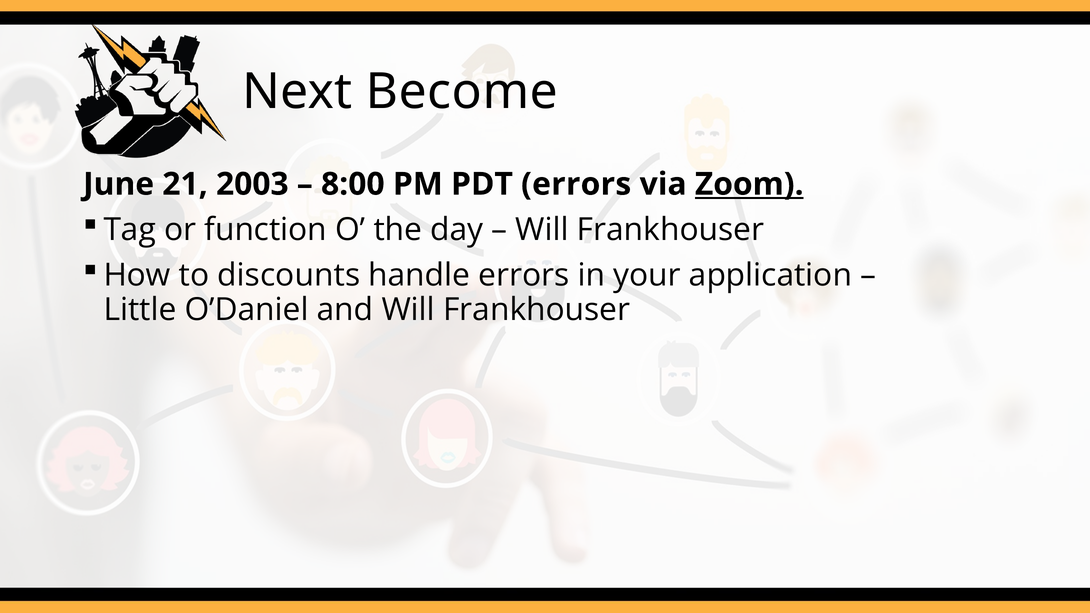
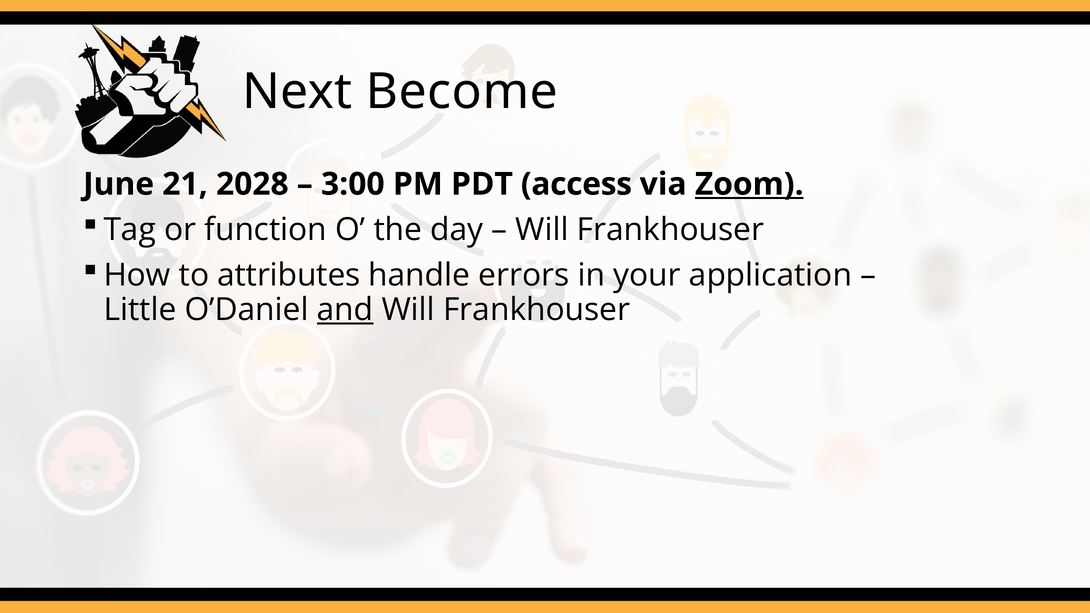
2003: 2003 -> 2028
8:00: 8:00 -> 3:00
PDT errors: errors -> access
discounts: discounts -> attributes
and underline: none -> present
